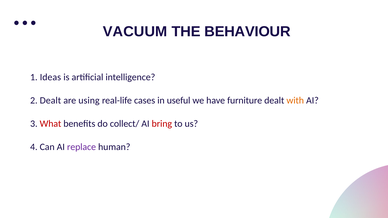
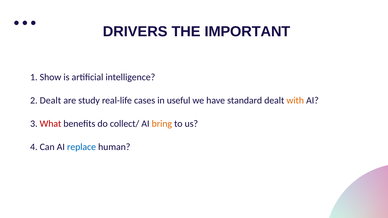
VACUUM: VACUUM -> DRIVERS
BEHAVIOUR: BEHAVIOUR -> IMPORTANT
Ideas: Ideas -> Show
using: using -> study
furniture: furniture -> standard
bring colour: red -> orange
replace colour: purple -> blue
